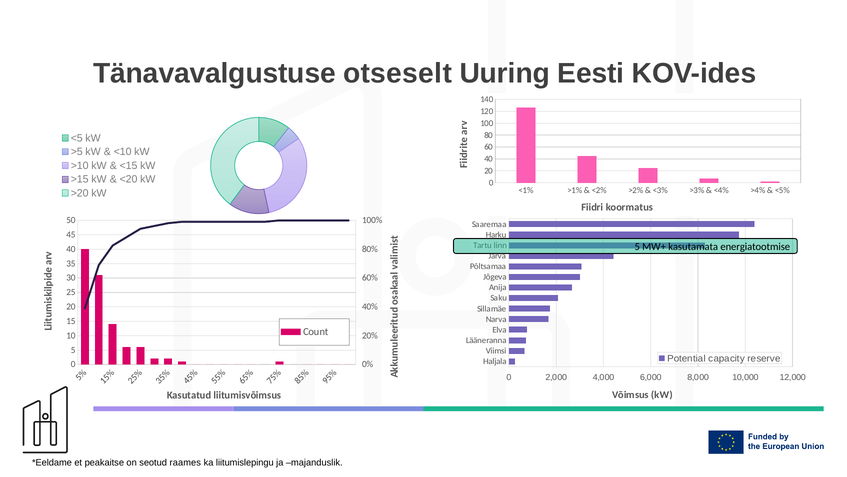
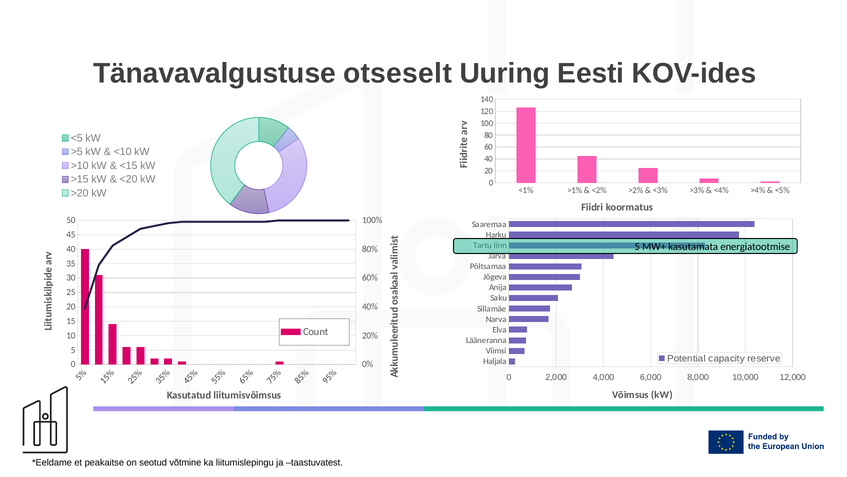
raames: raames -> võtmine
majanduslik: majanduslik -> taastuvatest
